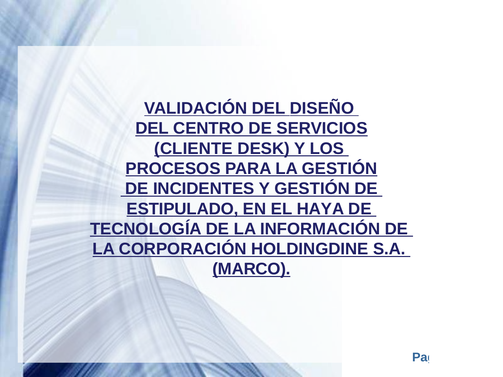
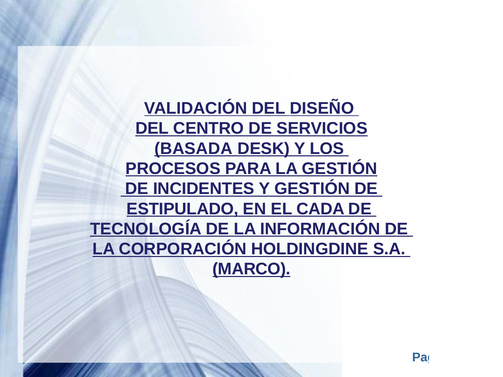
CLIENTE: CLIENTE -> BASADA
HAYA: HAYA -> CADA
